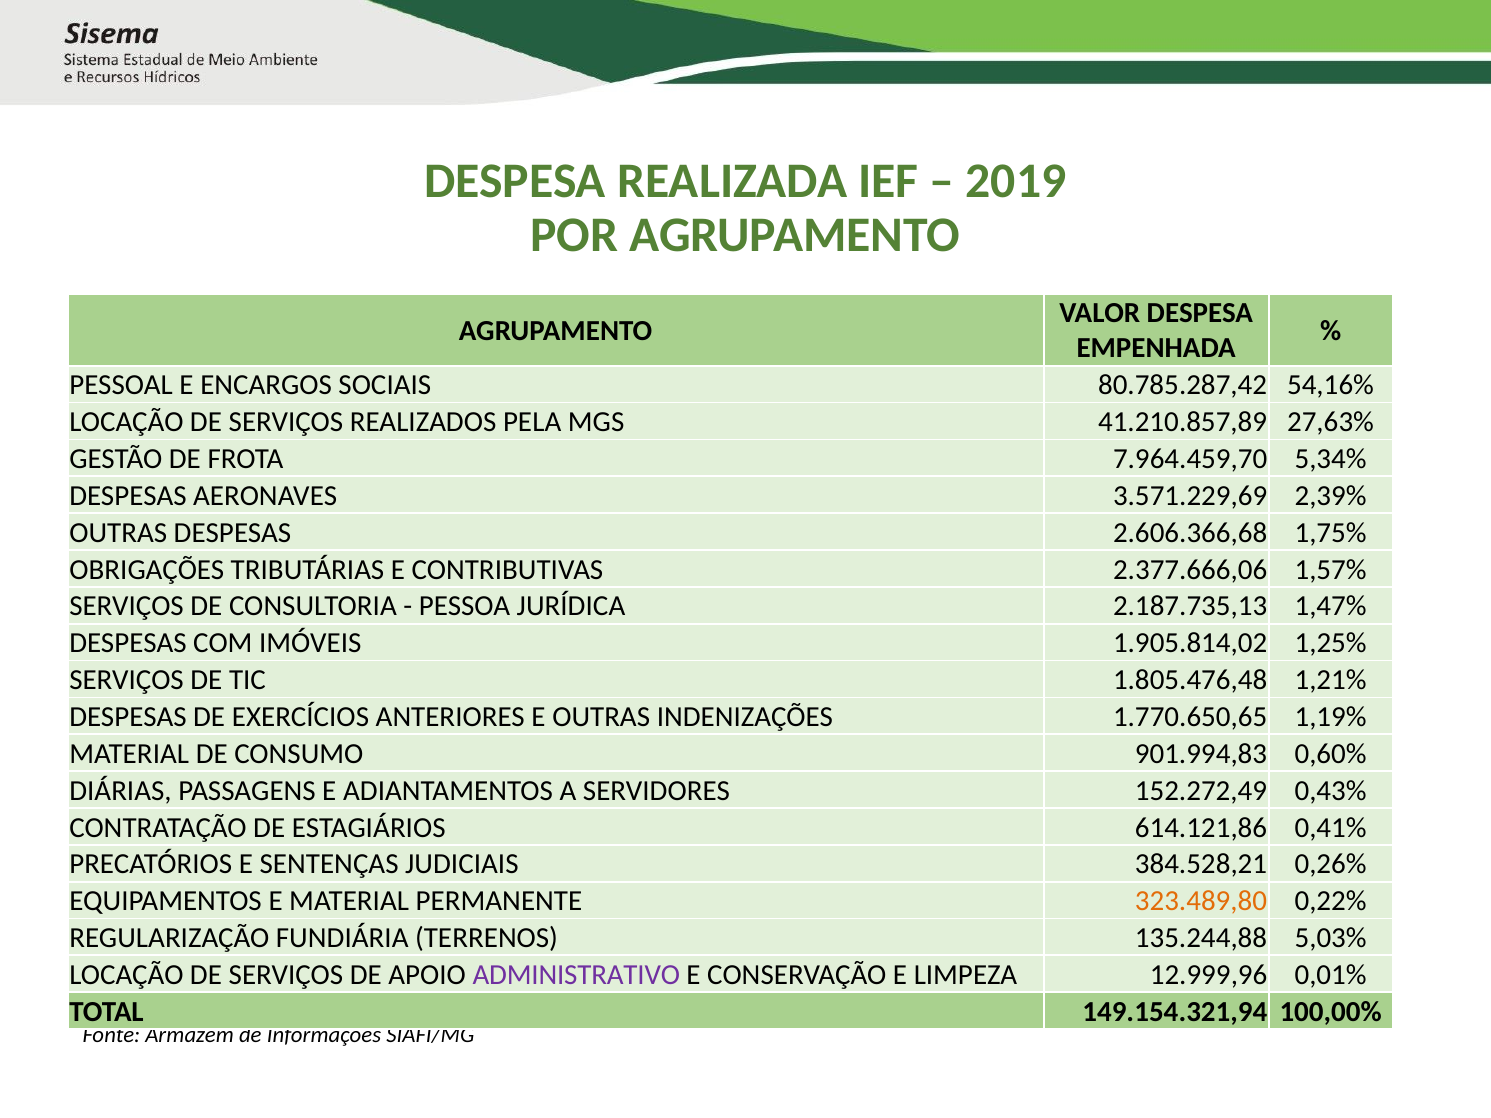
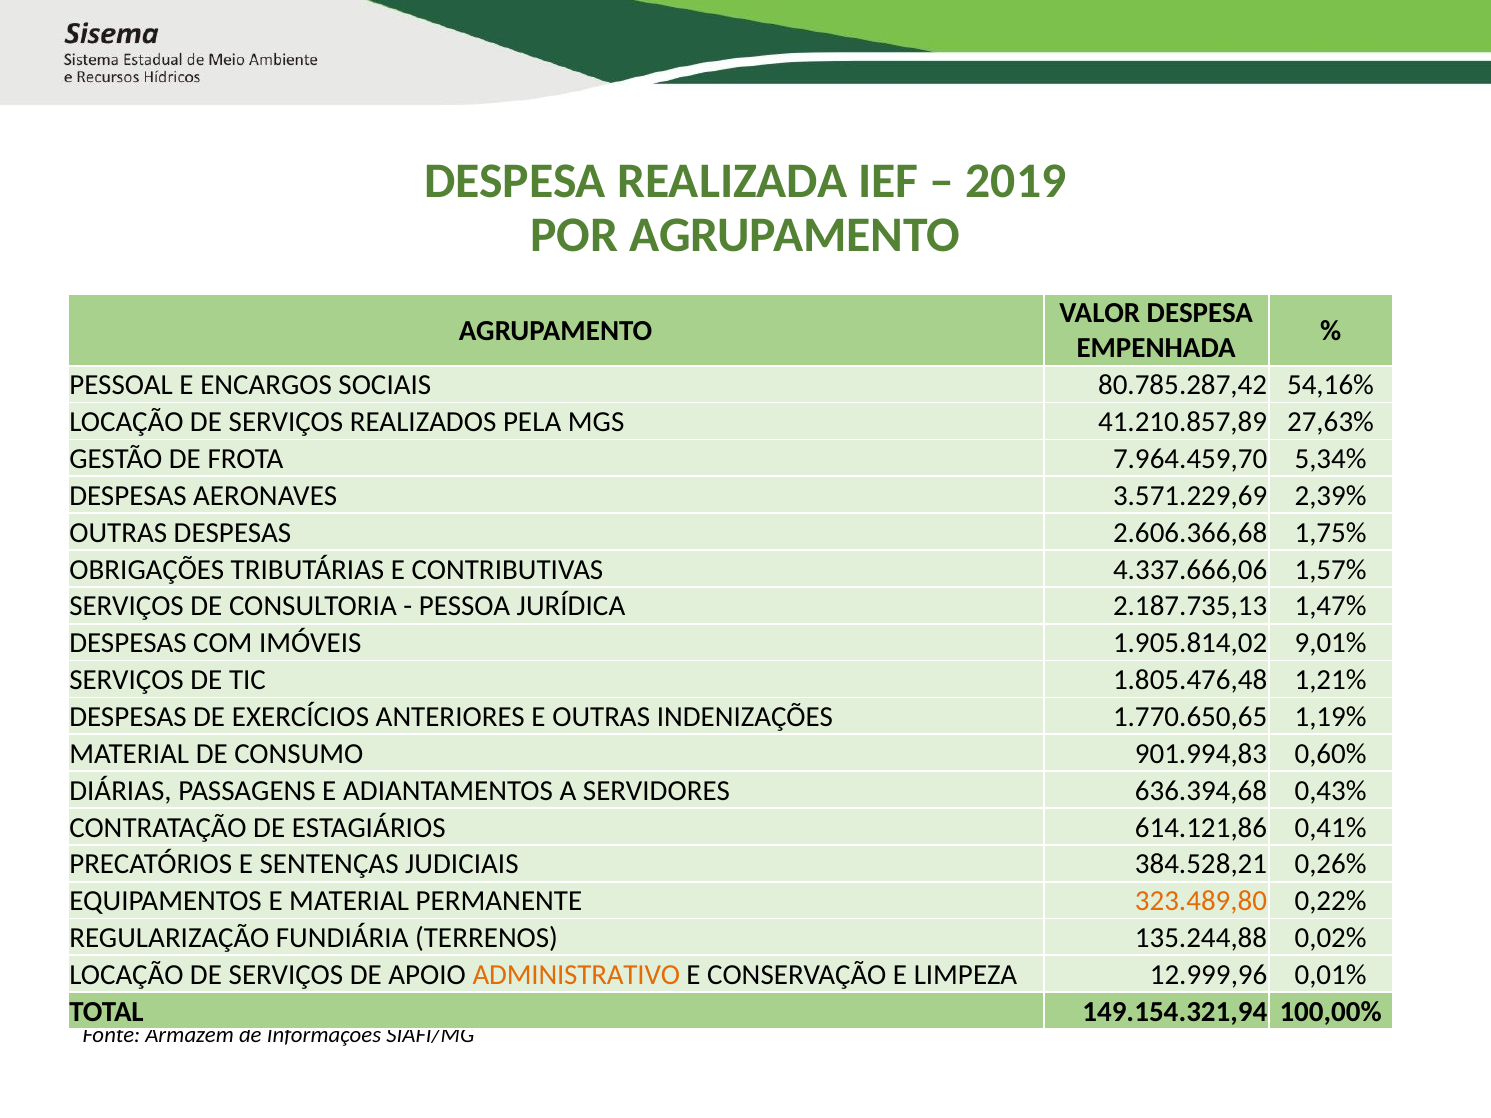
2.377.666,06: 2.377.666,06 -> 4.337.666,06
1,25%: 1,25% -> 9,01%
152.272,49: 152.272,49 -> 636.394,68
5,03%: 5,03% -> 0,02%
ADMINISTRATIVO colour: purple -> orange
